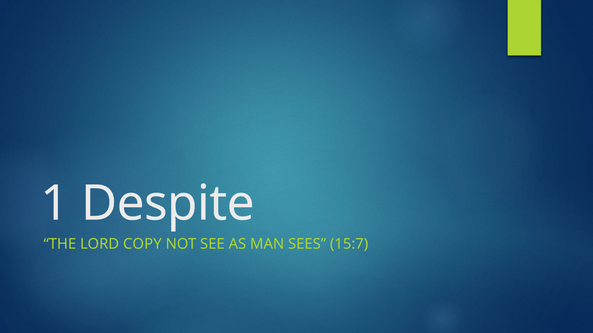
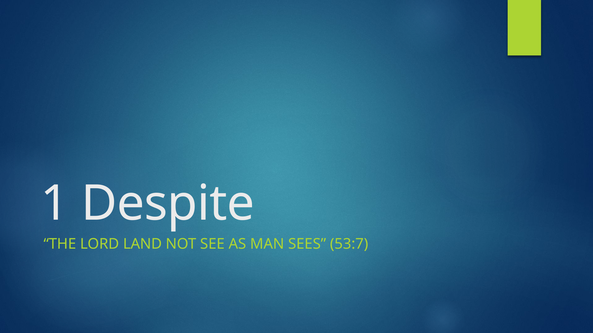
COPY: COPY -> LAND
15:7: 15:7 -> 53:7
